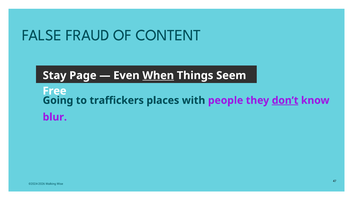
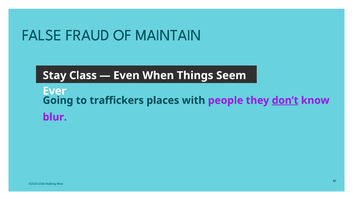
CONTENT: CONTENT -> MAINTAIN
Page: Page -> Class
When underline: present -> none
Free: Free -> Ever
